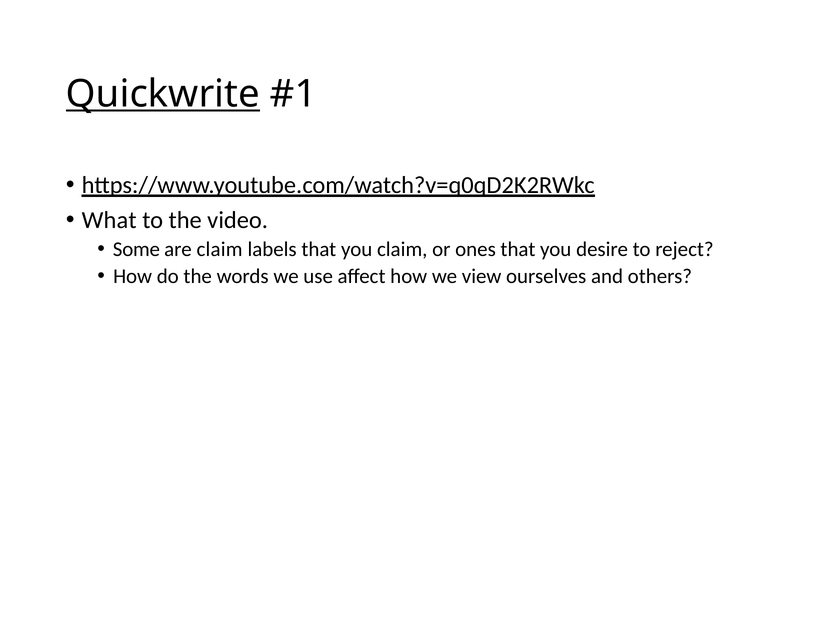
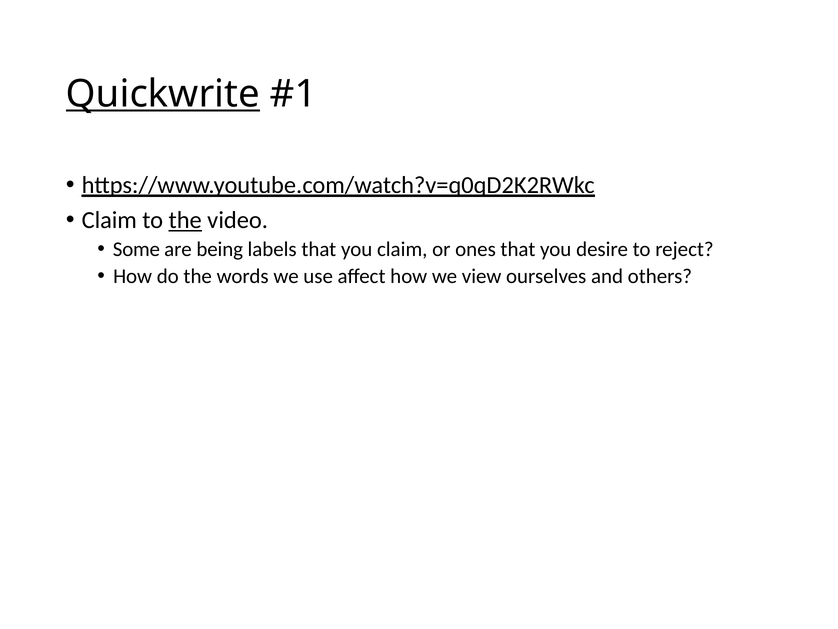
What at (109, 220): What -> Claim
the at (185, 220) underline: none -> present
are claim: claim -> being
